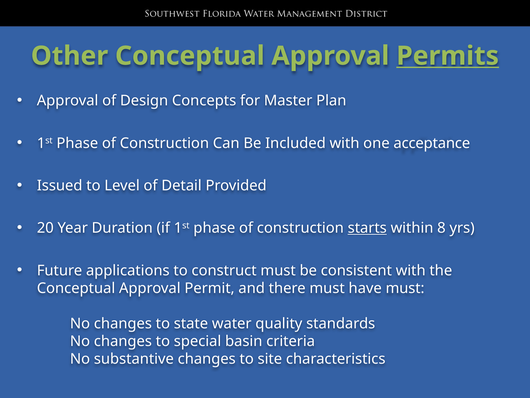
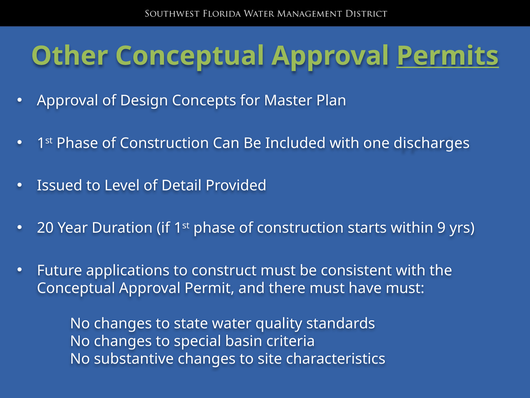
acceptance: acceptance -> discharges
starts underline: present -> none
8: 8 -> 9
